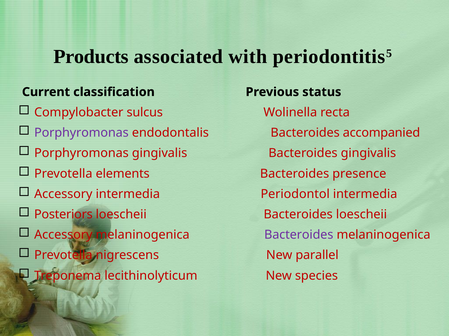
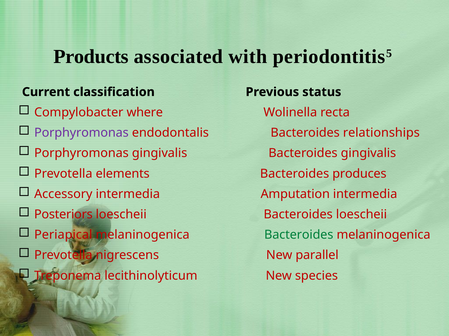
sulcus: sulcus -> where
accompanied: accompanied -> relationships
presence: presence -> produces
Periodontol: Periodontol -> Amputation
Accessory at (63, 235): Accessory -> Periapical
Bacteroides at (299, 235) colour: purple -> green
